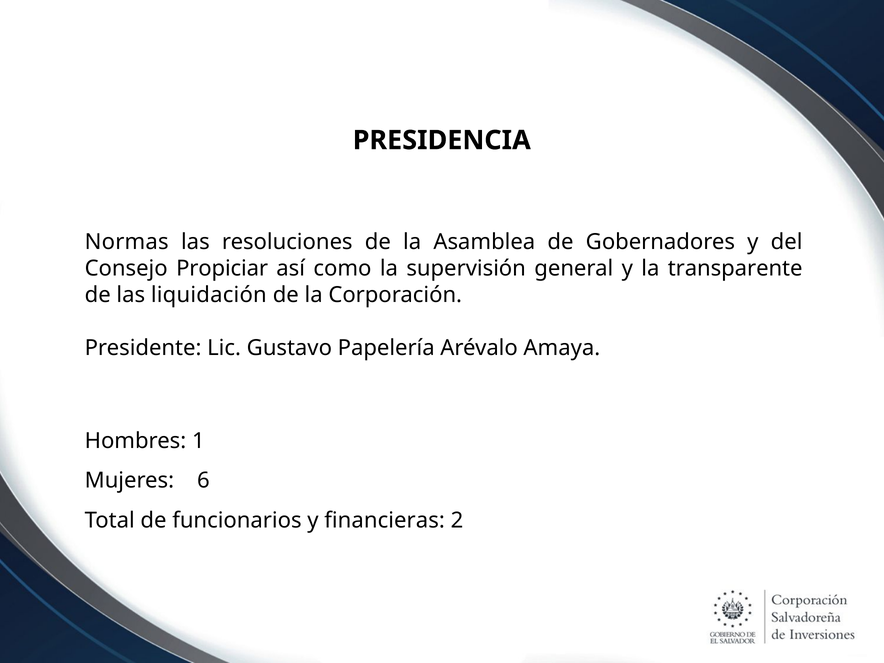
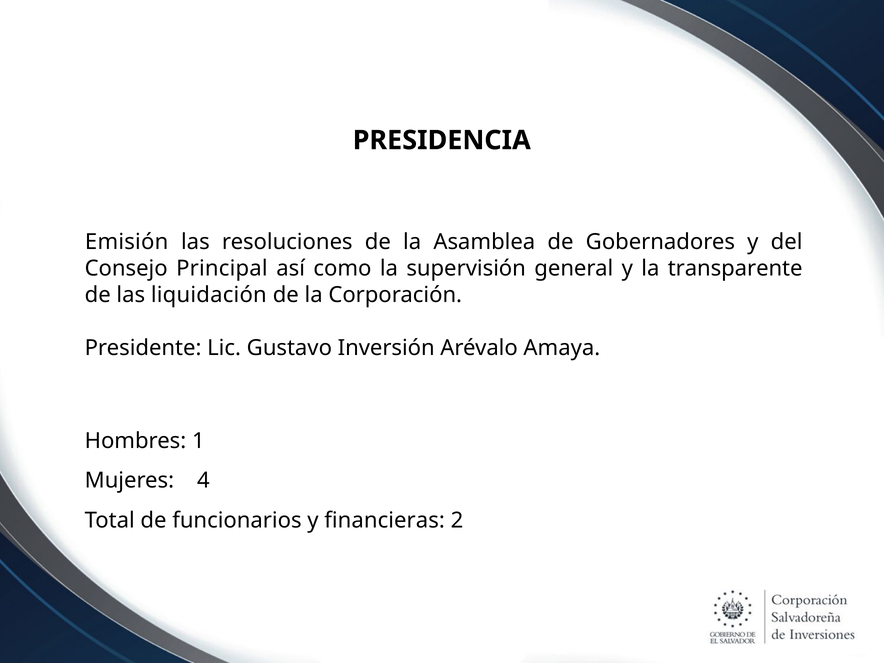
Normas: Normas -> Emisión
Propiciar: Propiciar -> Principal
Papelería: Papelería -> Inversión
6: 6 -> 4
